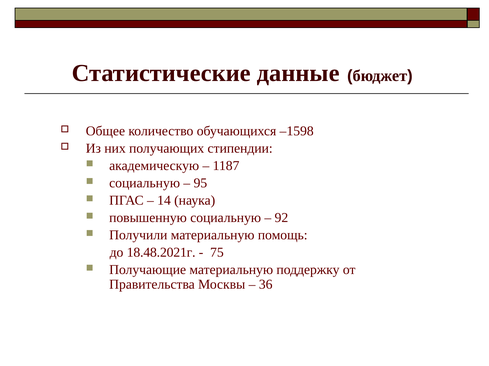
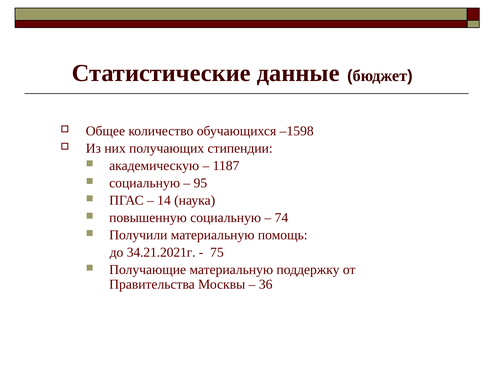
92: 92 -> 74
18.48.2021г: 18.48.2021г -> 34.21.2021г
